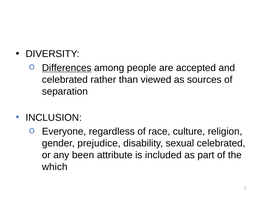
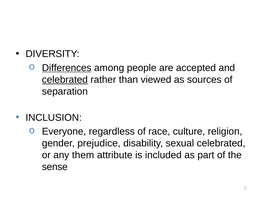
celebrated at (65, 79) underline: none -> present
been: been -> them
which: which -> sense
